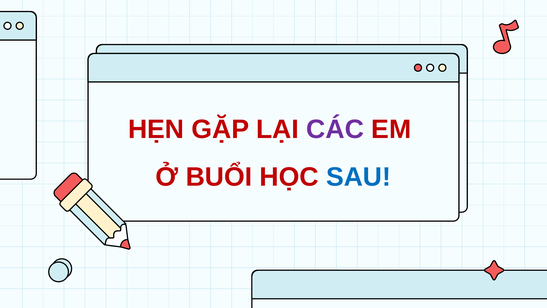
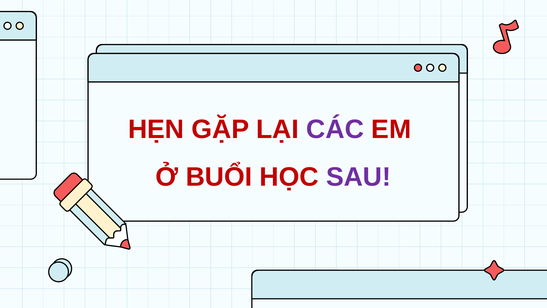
SAU colour: blue -> purple
